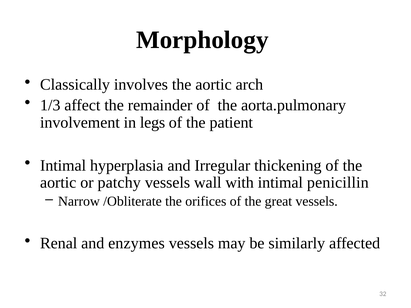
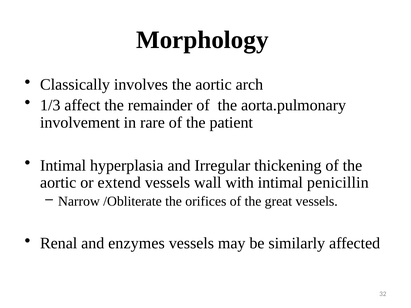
legs: legs -> rare
patchy: patchy -> extend
